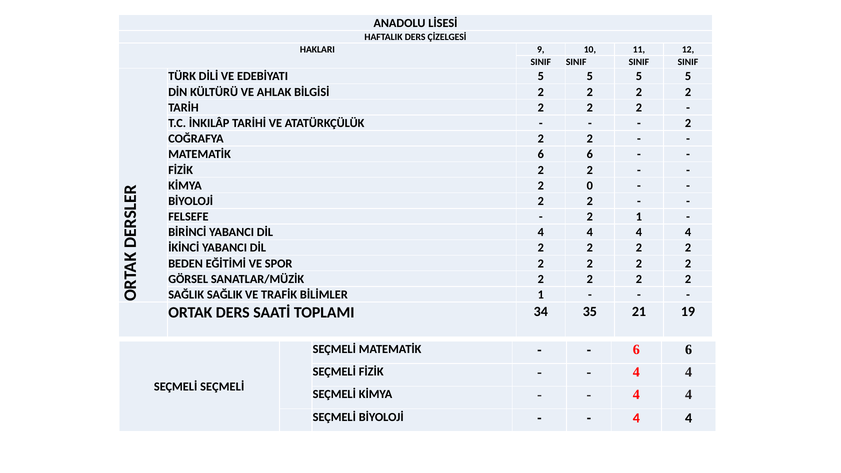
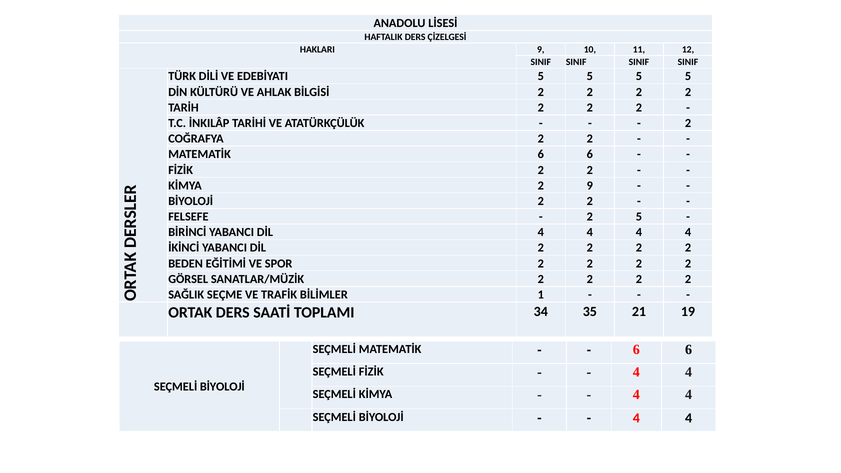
2 0: 0 -> 9
2 1: 1 -> 5
SAĞLIK SAĞLIK: SAĞLIK -> SEÇME
SEÇMELİ at (222, 387): SEÇMELİ -> BİYOLOJİ
